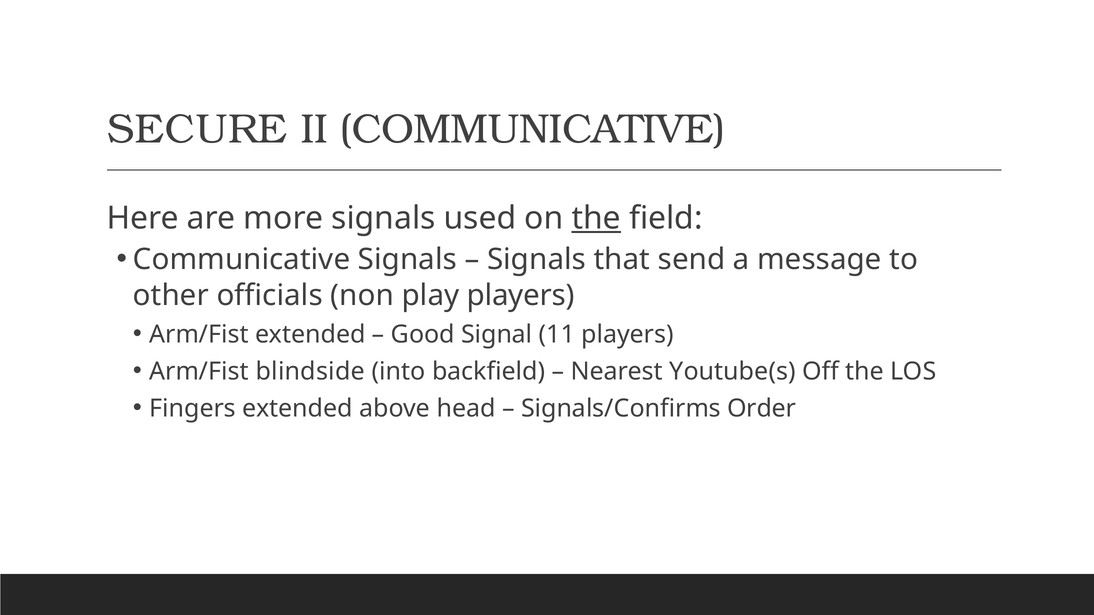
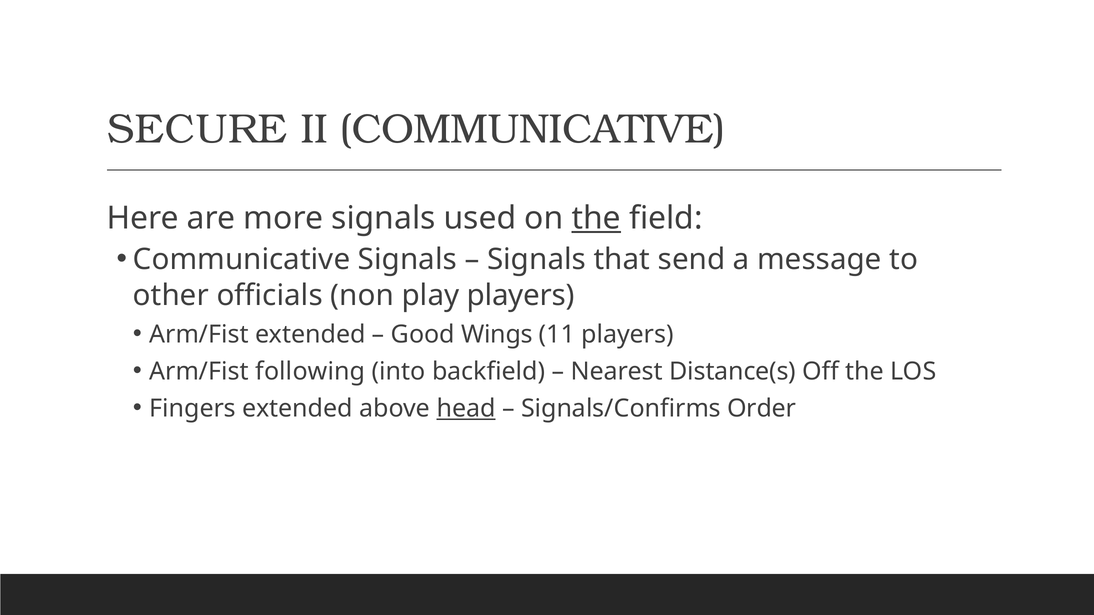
Signal: Signal -> Wings
blindside: blindside -> following
Youtube(s: Youtube(s -> Distance(s
head underline: none -> present
